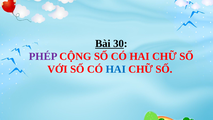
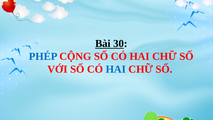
PHÉP colour: purple -> blue
